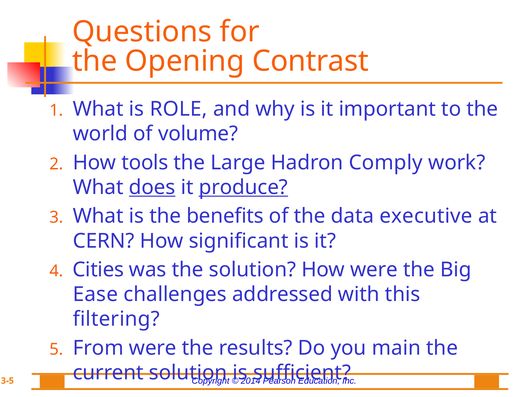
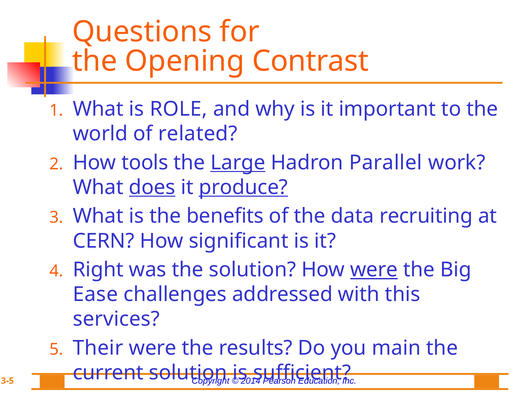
volume: volume -> related
Large underline: none -> present
Comply: Comply -> Parallel
executive: executive -> recruiting
Cities: Cities -> Right
were at (374, 270) underline: none -> present
filtering: filtering -> services
From: From -> Their
